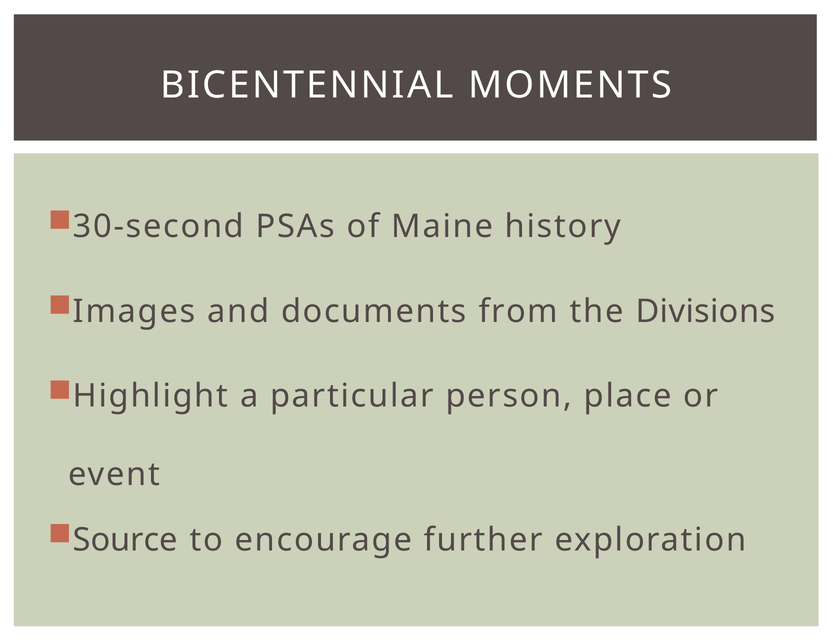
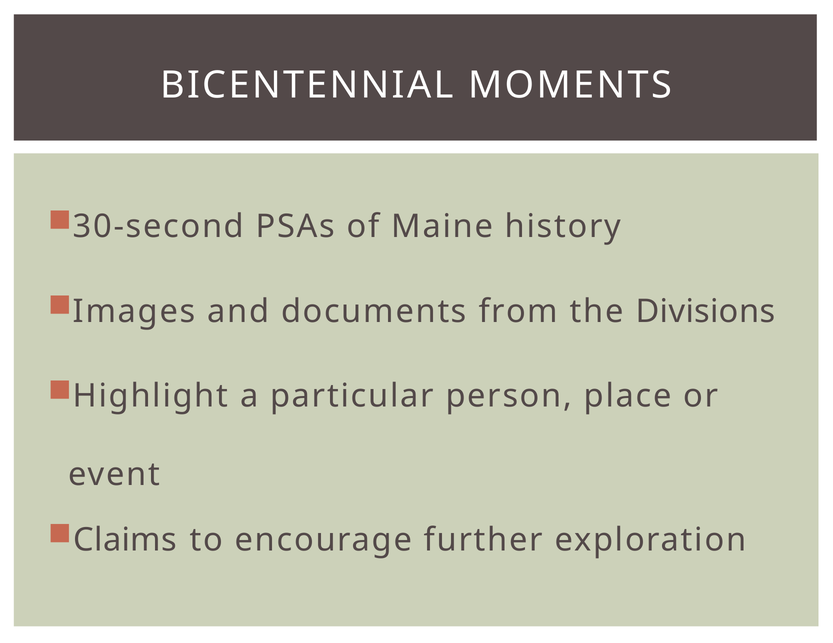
Source: Source -> Claims
